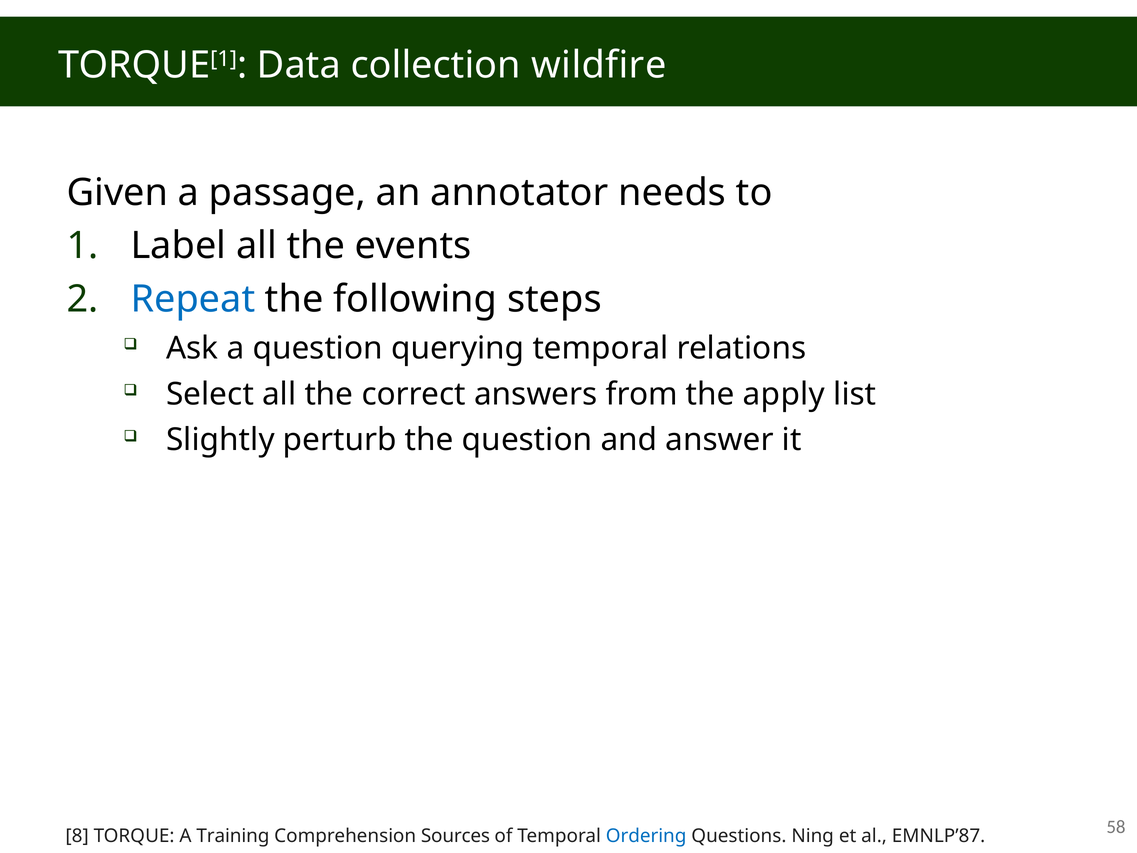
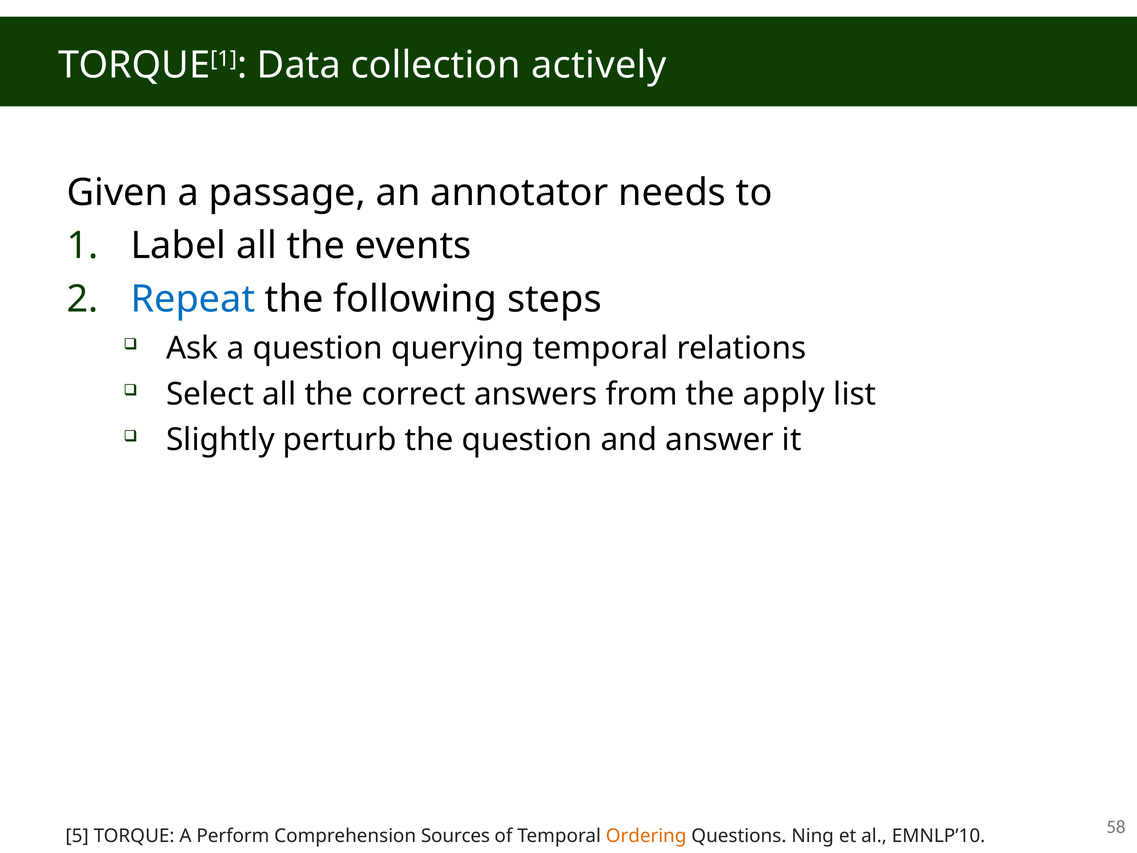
wildfire: wildfire -> actively
8: 8 -> 5
Training: Training -> Perform
Ordering colour: blue -> orange
EMNLP’87: EMNLP’87 -> EMNLP’10
